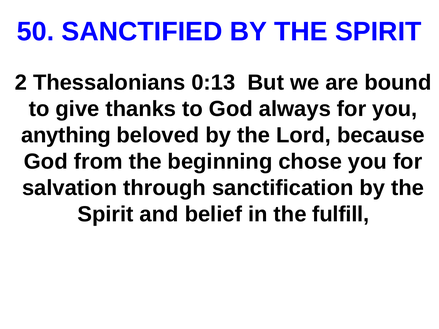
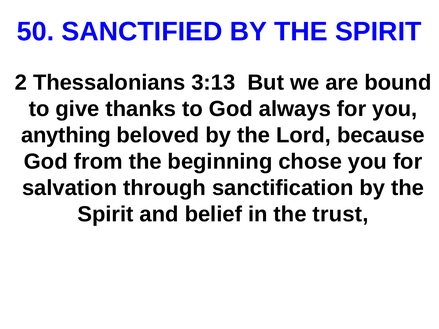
0:13: 0:13 -> 3:13
fulfill: fulfill -> trust
